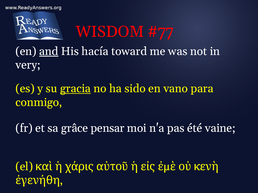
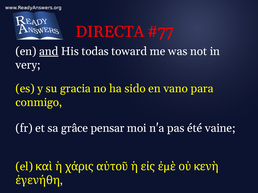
WISDOM: WISDOM -> DIRECTA
hacía: hacía -> todas
gracia underline: present -> none
